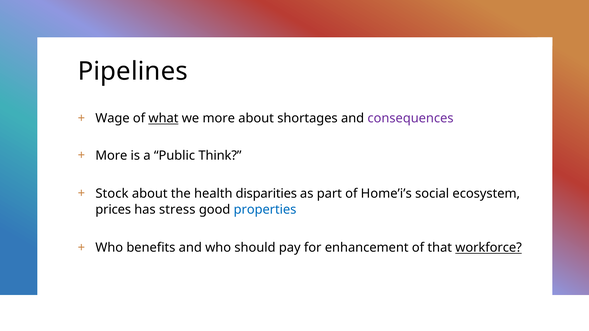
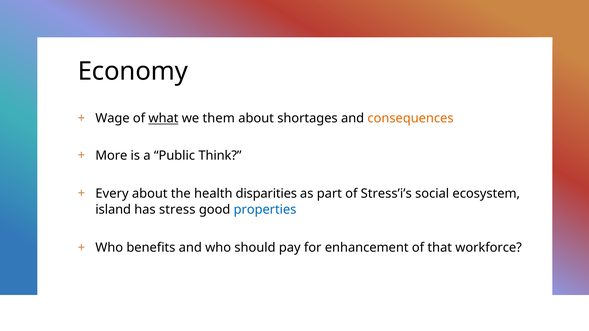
Pipelines: Pipelines -> Economy
we more: more -> them
consequences colour: purple -> orange
Stock: Stock -> Every
Home’i’s: Home’i’s -> Stress’i’s
prices: prices -> island
workforce underline: present -> none
